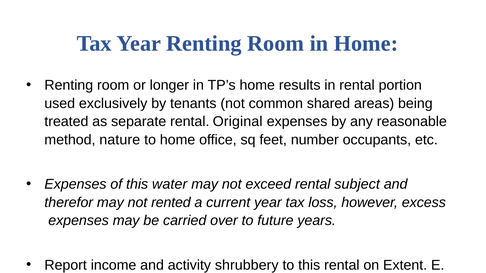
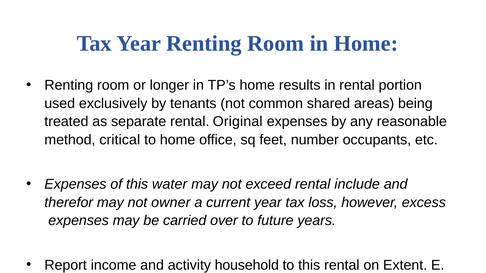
nature: nature -> critical
subject: subject -> include
rented: rented -> owner
shrubbery: shrubbery -> household
